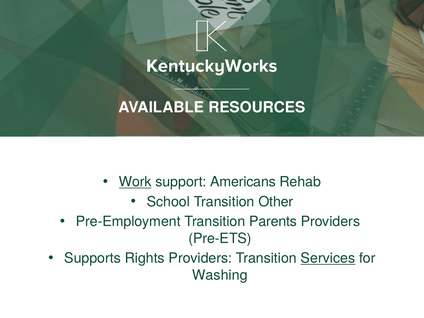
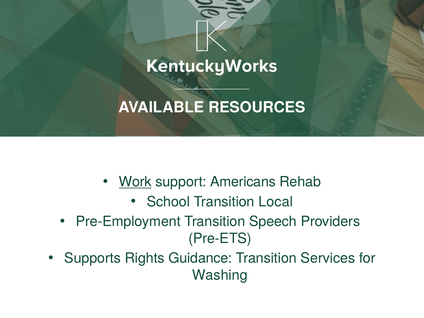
Other: Other -> Local
Parents: Parents -> Speech
Rights Providers: Providers -> Guidance
Services underline: present -> none
